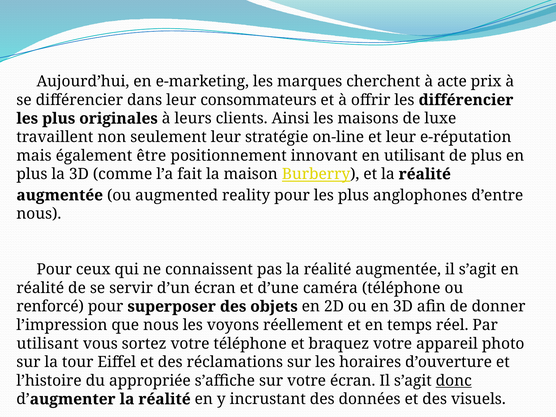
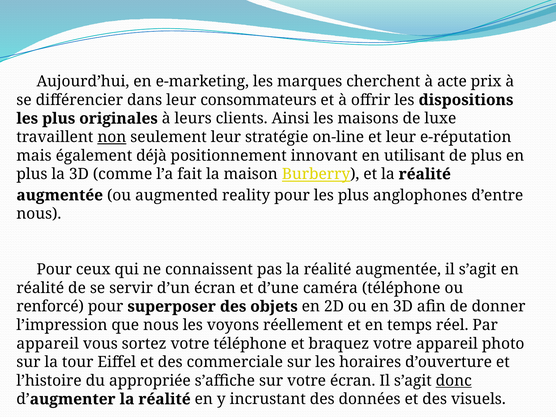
les différencier: différencier -> dispositions
non underline: none -> present
être: être -> déjà
utilisant at (48, 344): utilisant -> appareil
réclamations: réclamations -> commerciale
